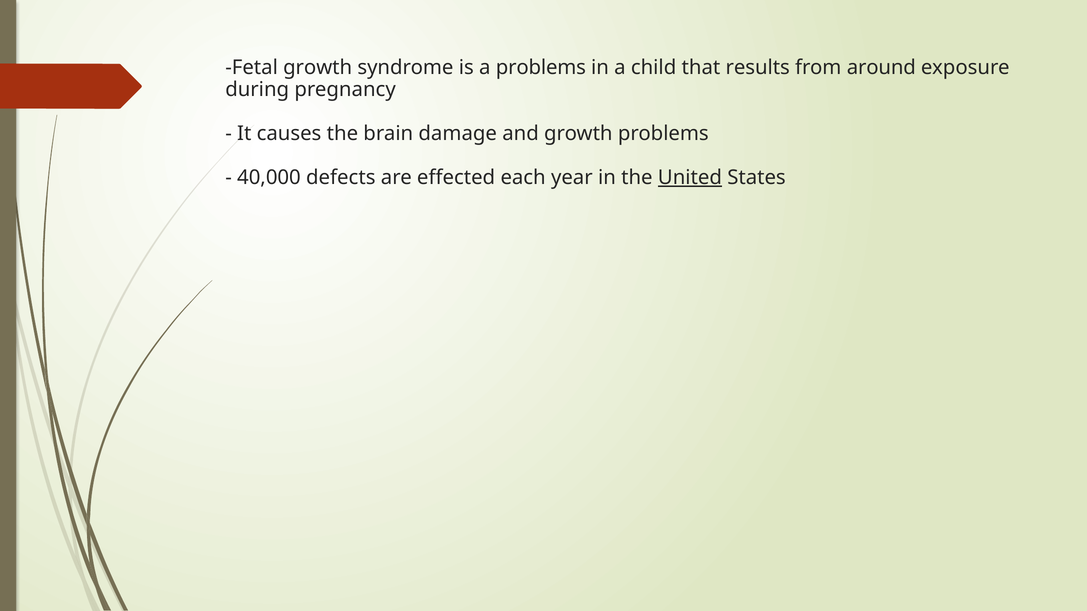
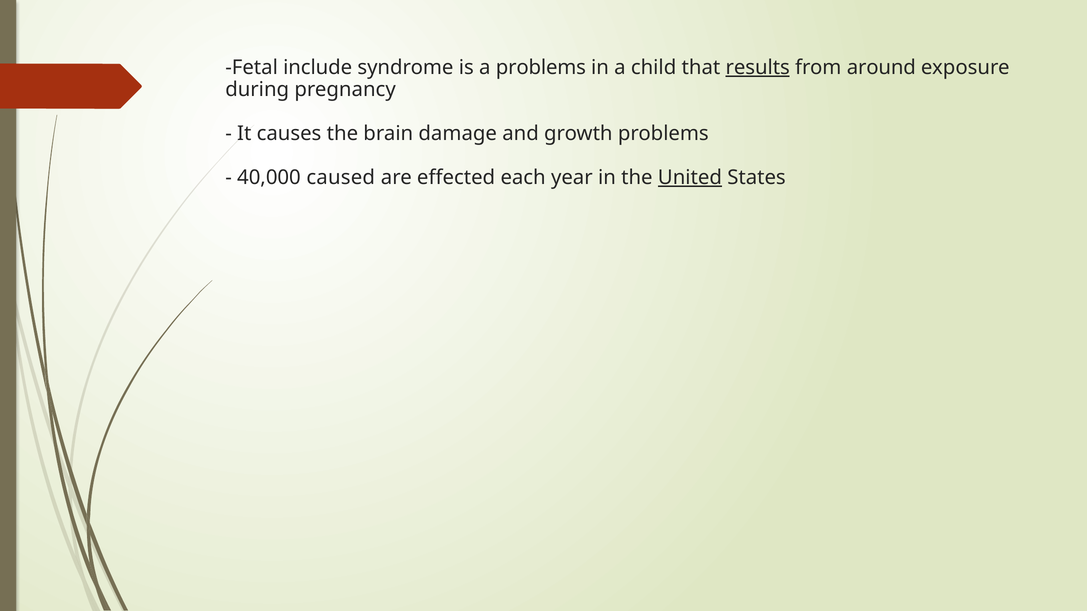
Fetal growth: growth -> include
results underline: none -> present
defects: defects -> caused
